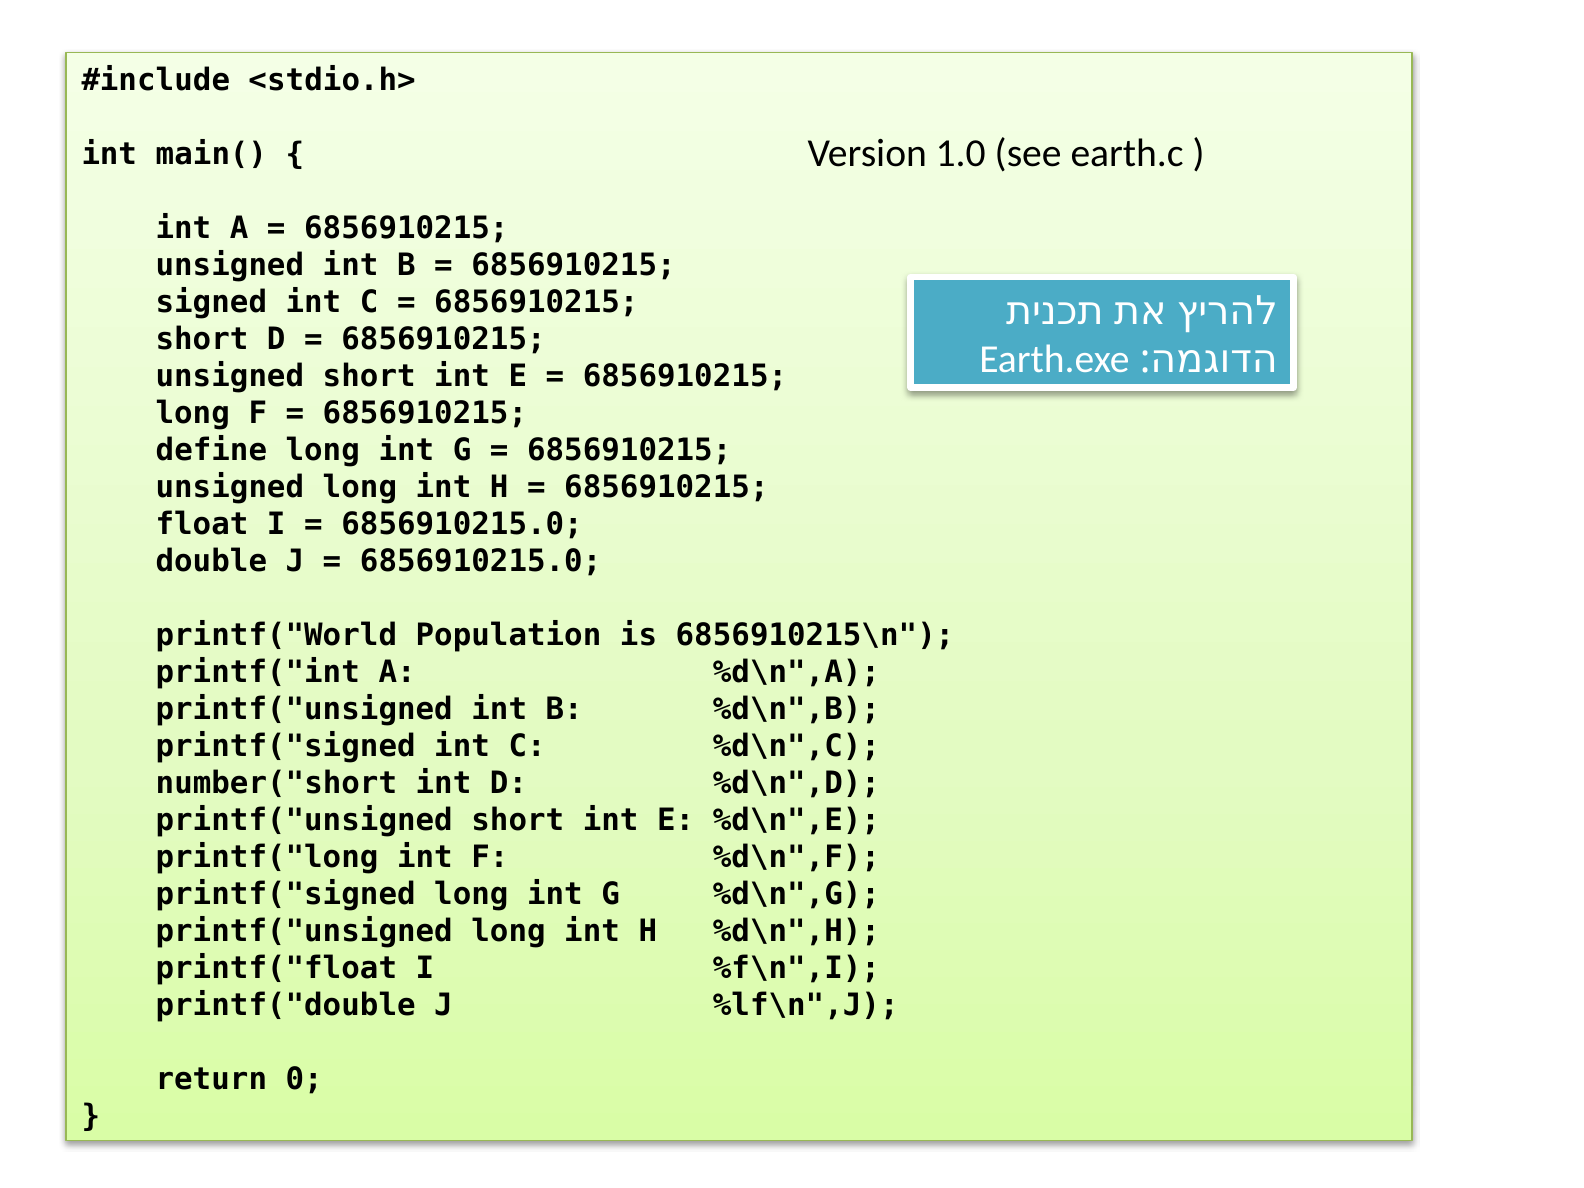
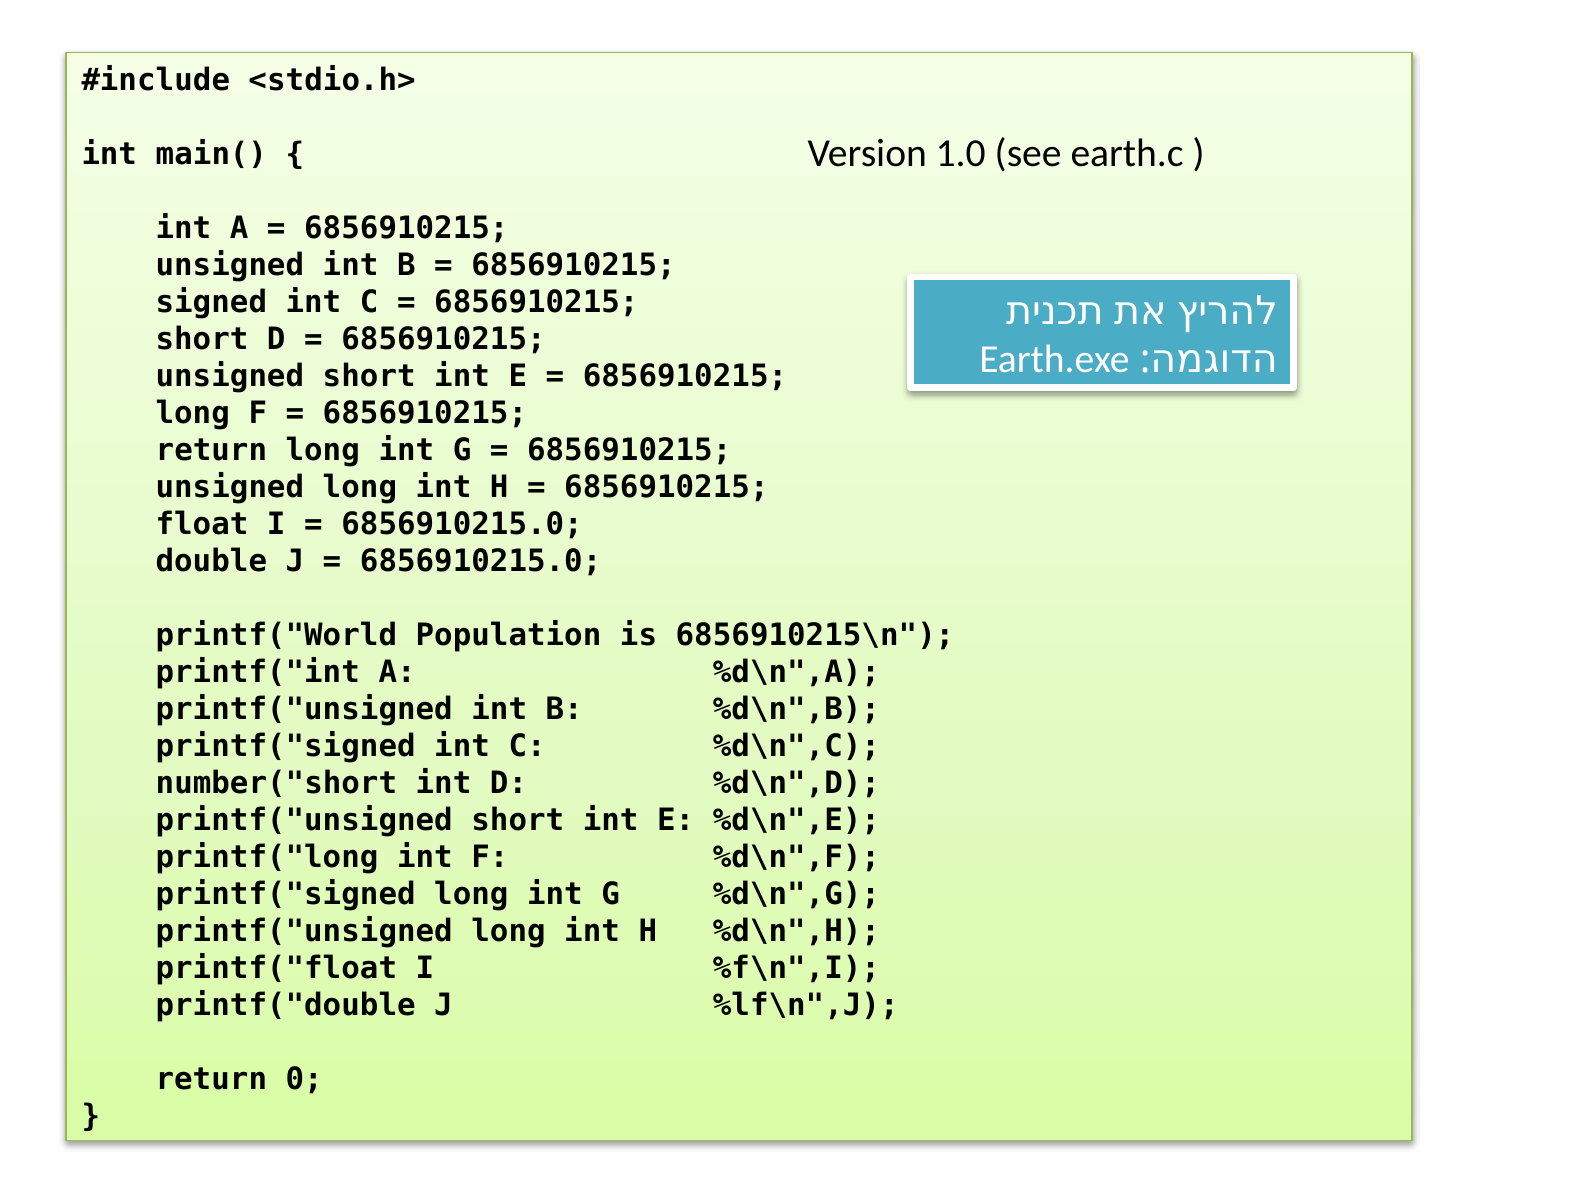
define at (211, 451): define -> return
